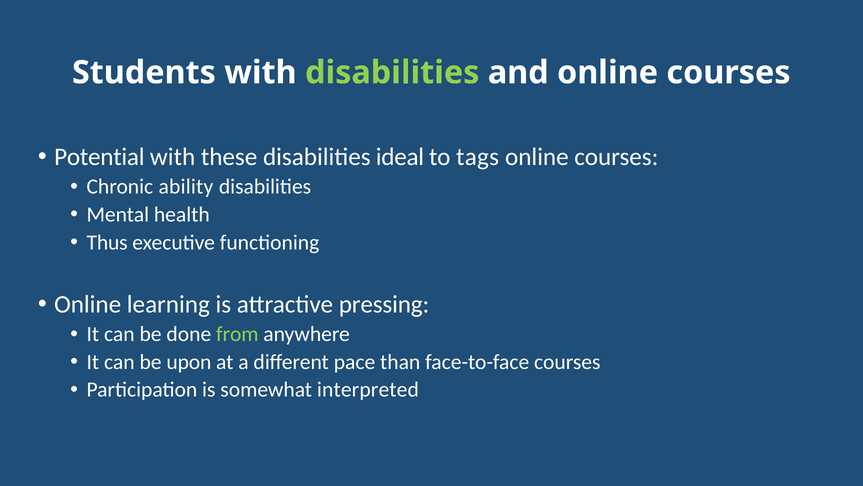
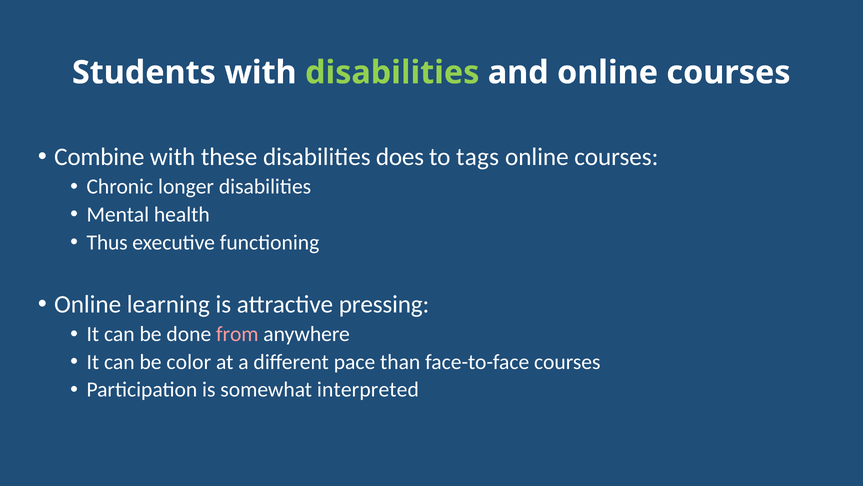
Potential: Potential -> Combine
ideal: ideal -> does
ability: ability -> longer
from colour: light green -> pink
upon: upon -> color
